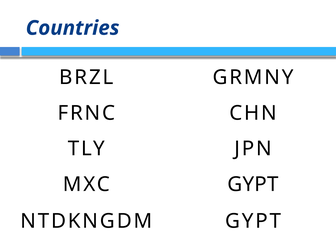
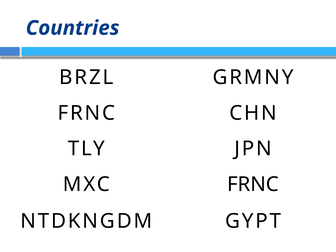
MXC GYPT: GYPT -> FRNC
